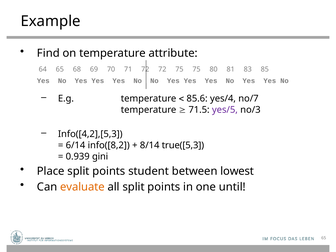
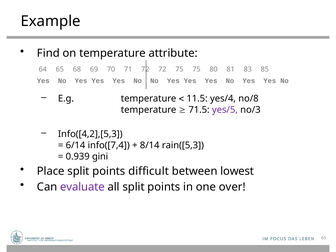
85.6: 85.6 -> 11.5
no/7: no/7 -> no/8
info([8,2: info([8,2 -> info([7,4
true([5,3: true([5,3 -> rain([5,3
student: student -> difficult
evaluate colour: orange -> purple
until: until -> over
